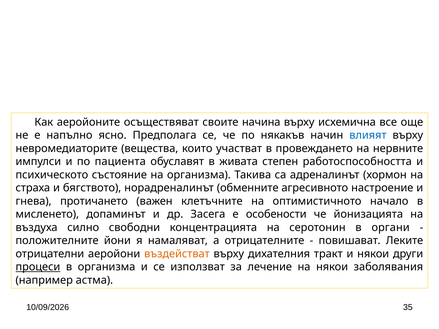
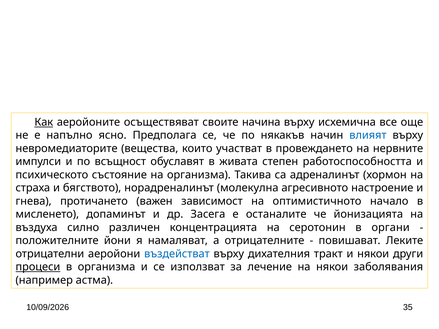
Как underline: none -> present
пациента: пациента -> всъщност
обменните: обменните -> молекулна
клетъчните: клетъчните -> зависимост
особености: особености -> останалите
свободни: свободни -> различен
въздействат colour: orange -> blue
